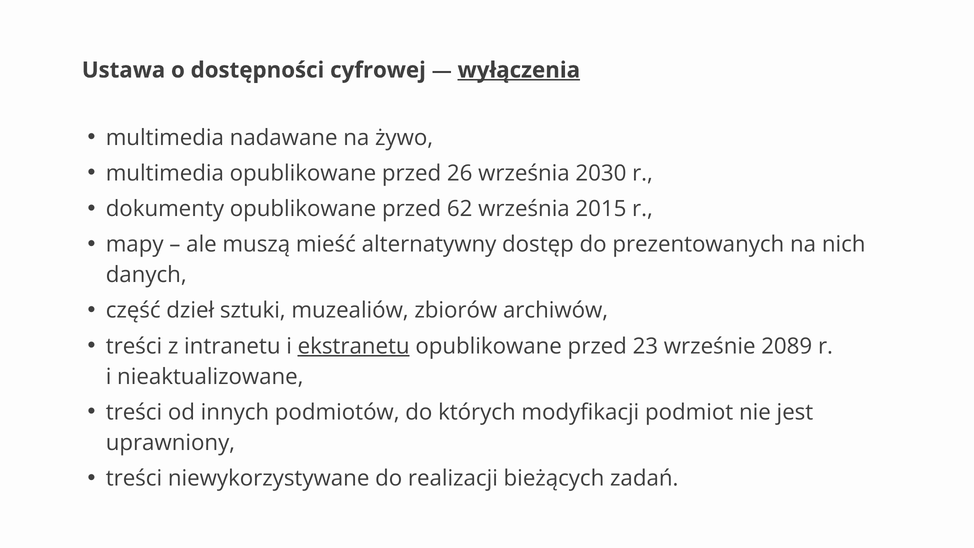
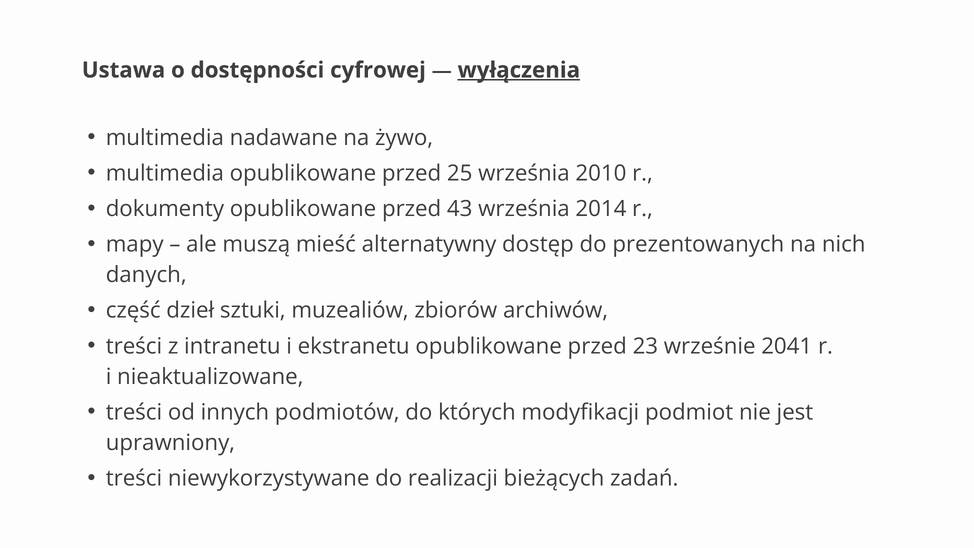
26: 26 -> 25
2030: 2030 -> 2010
62: 62 -> 43
2015: 2015 -> 2014
ekstranetu underline: present -> none
2089: 2089 -> 2041
